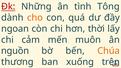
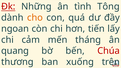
thời: thời -> tiến
muôn: muôn -> tháng
nguồn: nguồn -> quang
Chúa colour: orange -> red
